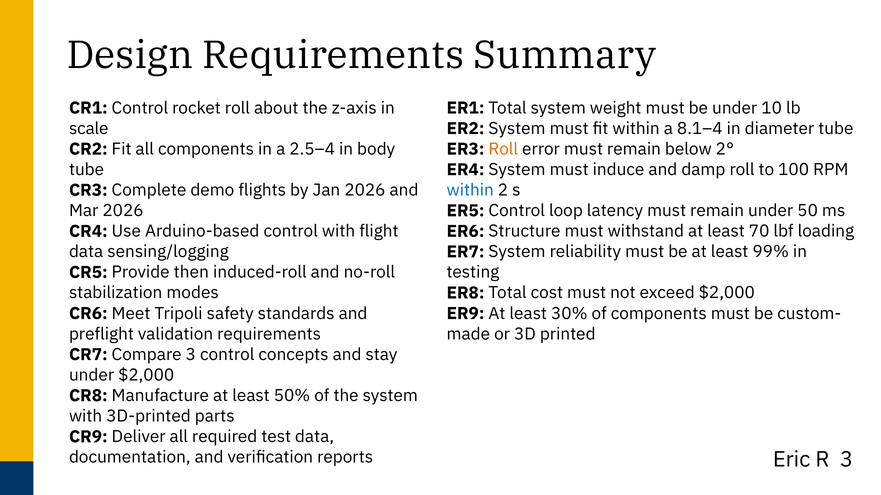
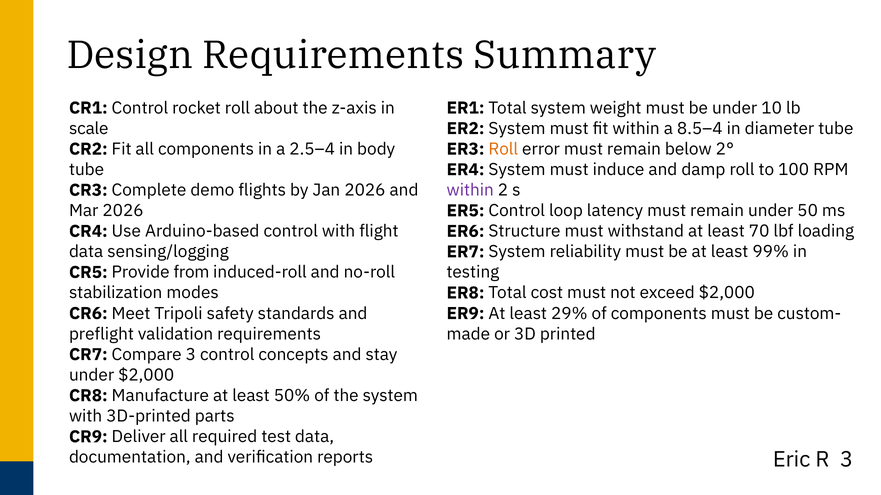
8.1–4: 8.1–4 -> 8.5–4
within at (470, 190) colour: blue -> purple
then: then -> from
30%: 30% -> 29%
